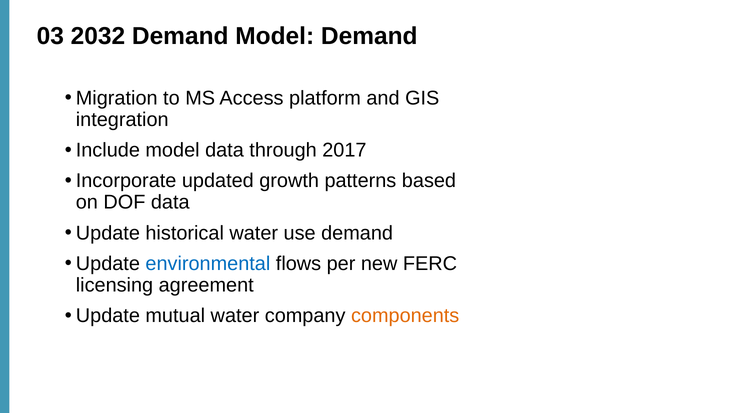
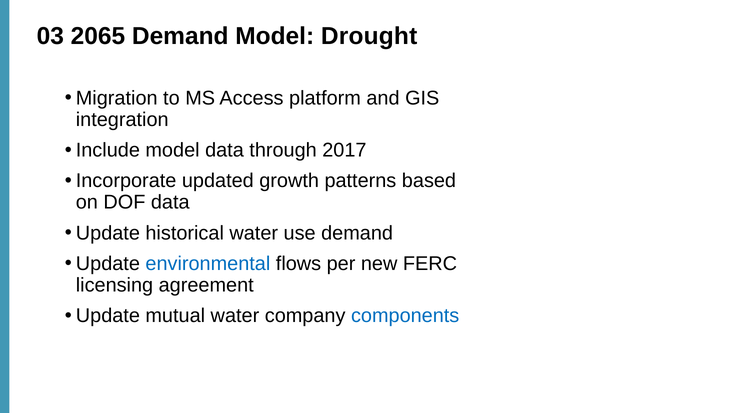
2032: 2032 -> 2065
Model Demand: Demand -> Drought
components colour: orange -> blue
